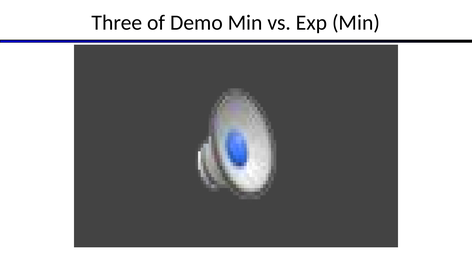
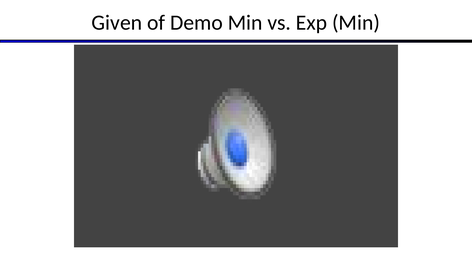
Three: Three -> Given
